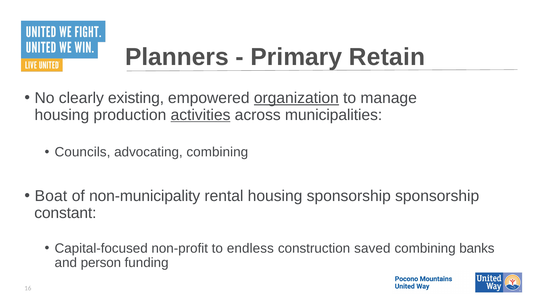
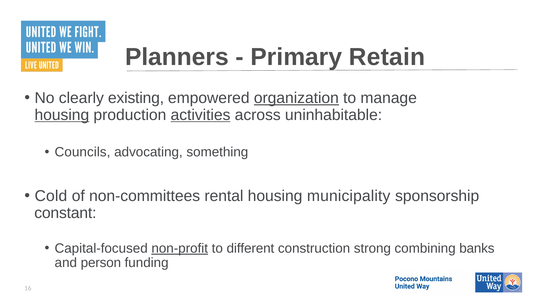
housing at (62, 115) underline: none -> present
municipalities: municipalities -> uninhabitable
advocating combining: combining -> something
Boat: Boat -> Cold
non-municipality: non-municipality -> non-committees
housing sponsorship: sponsorship -> municipality
non-profit underline: none -> present
endless: endless -> different
saved: saved -> strong
